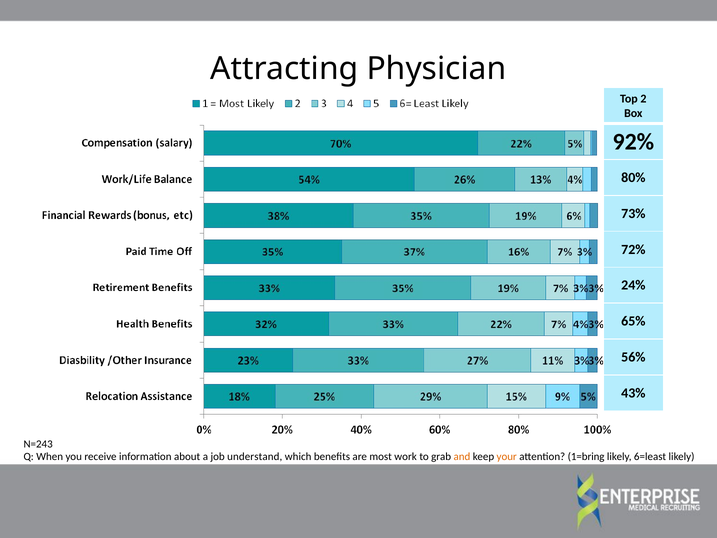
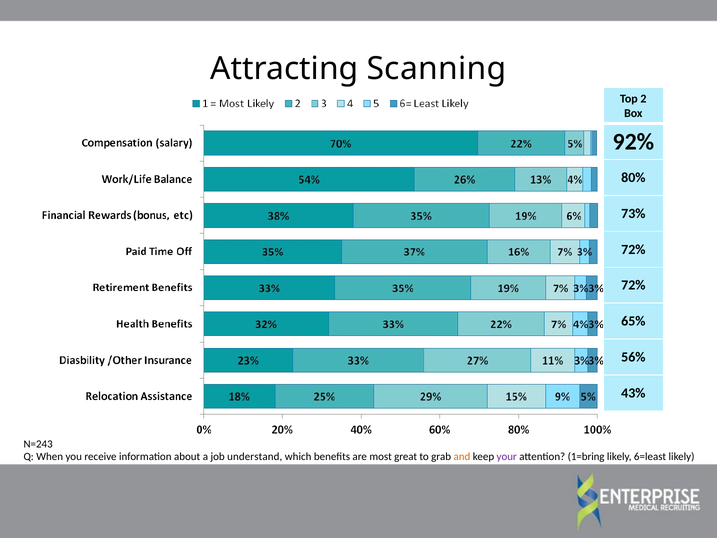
Physician: Physician -> Scanning
24% at (633, 285): 24% -> 72%
work: work -> great
your colour: orange -> purple
